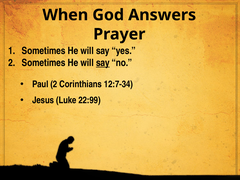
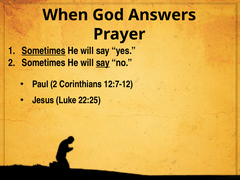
Sometimes at (44, 51) underline: none -> present
12:7-34: 12:7-34 -> 12:7-12
22:99: 22:99 -> 22:25
